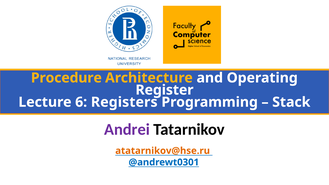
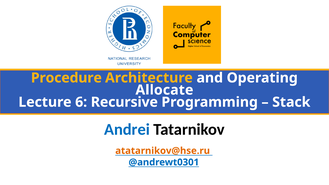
Register: Register -> Allocate
Registers: Registers -> Recursive
Andrei colour: purple -> blue
